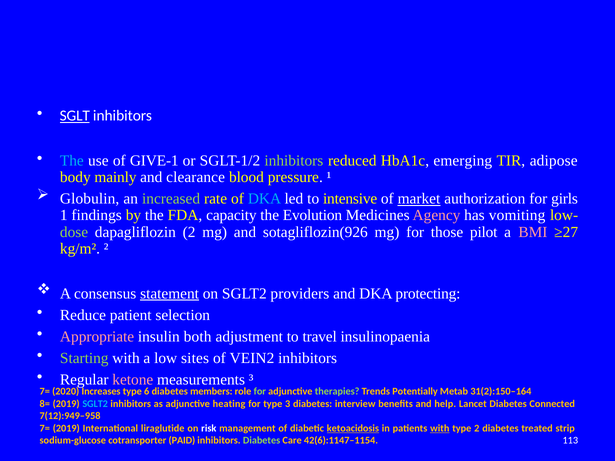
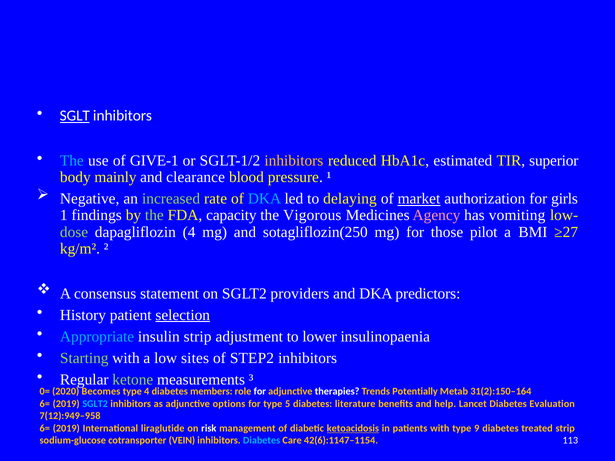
inhibitors at (294, 161) colour: light green -> yellow
emerging: emerging -> estimated
adipose: adipose -> superior
Globulin: Globulin -> Negative
intensive: intensive -> delaying
the at (154, 216) colour: white -> light green
Evolution: Evolution -> Vigorous
dapagliflozin 2: 2 -> 4
sotagliflozin(926: sotagliflozin(926 -> sotagliflozin(250
BMI colour: pink -> white
statement underline: present -> none
protecting: protecting -> predictors
Reduce: Reduce -> History
selection underline: none -> present
Appropriate colour: pink -> light blue
insulin both: both -> strip
travel: travel -> lower
VEIN2: VEIN2 -> STEP2
ketone colour: pink -> light green
7= at (45, 392): 7= -> 0=
Increases: Increases -> Becomes
type 6: 6 -> 4
for at (260, 392) colour: light green -> white
therapies colour: light green -> white
8= at (45, 404): 8= -> 6=
heating: heating -> options
3: 3 -> 5
interview: interview -> literature
Connected: Connected -> Evaluation
7= at (45, 428): 7= -> 6=
with at (440, 428) underline: present -> none
type 2: 2 -> 9
PAID: PAID -> VEIN
Diabetes at (262, 441) colour: light green -> light blue
